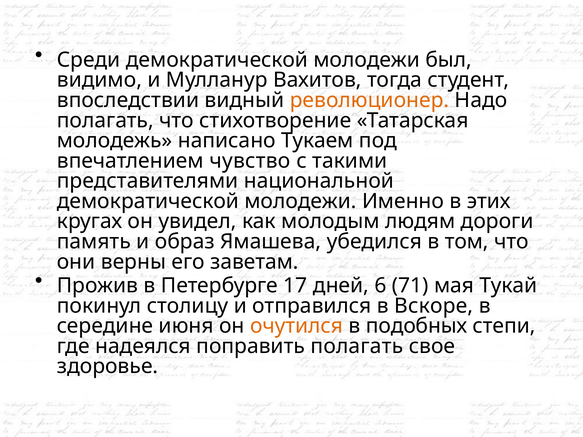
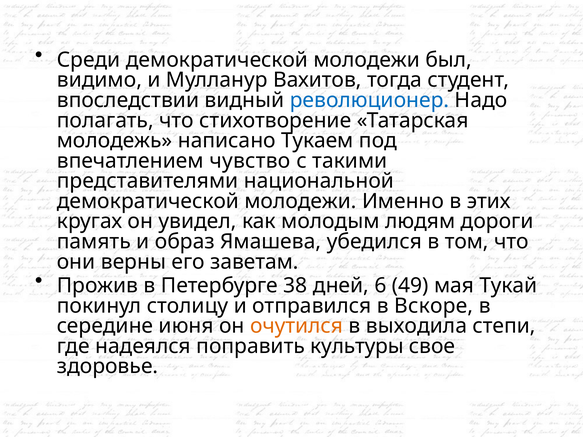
революционер colour: orange -> blue
17: 17 -> 38
71: 71 -> 49
подобных: подобных -> выходила
поправить полагать: полагать -> культуры
